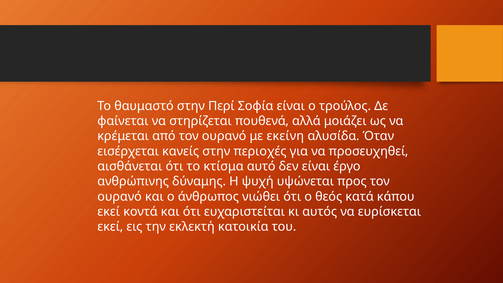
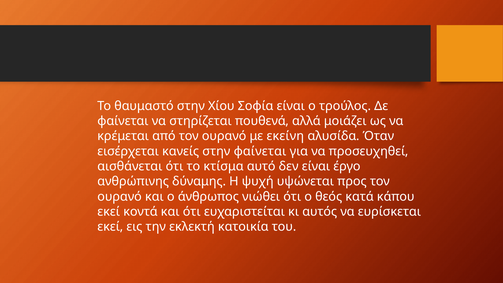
Περί: Περί -> Χίου
στην περιοχές: περιοχές -> φαίνεται
